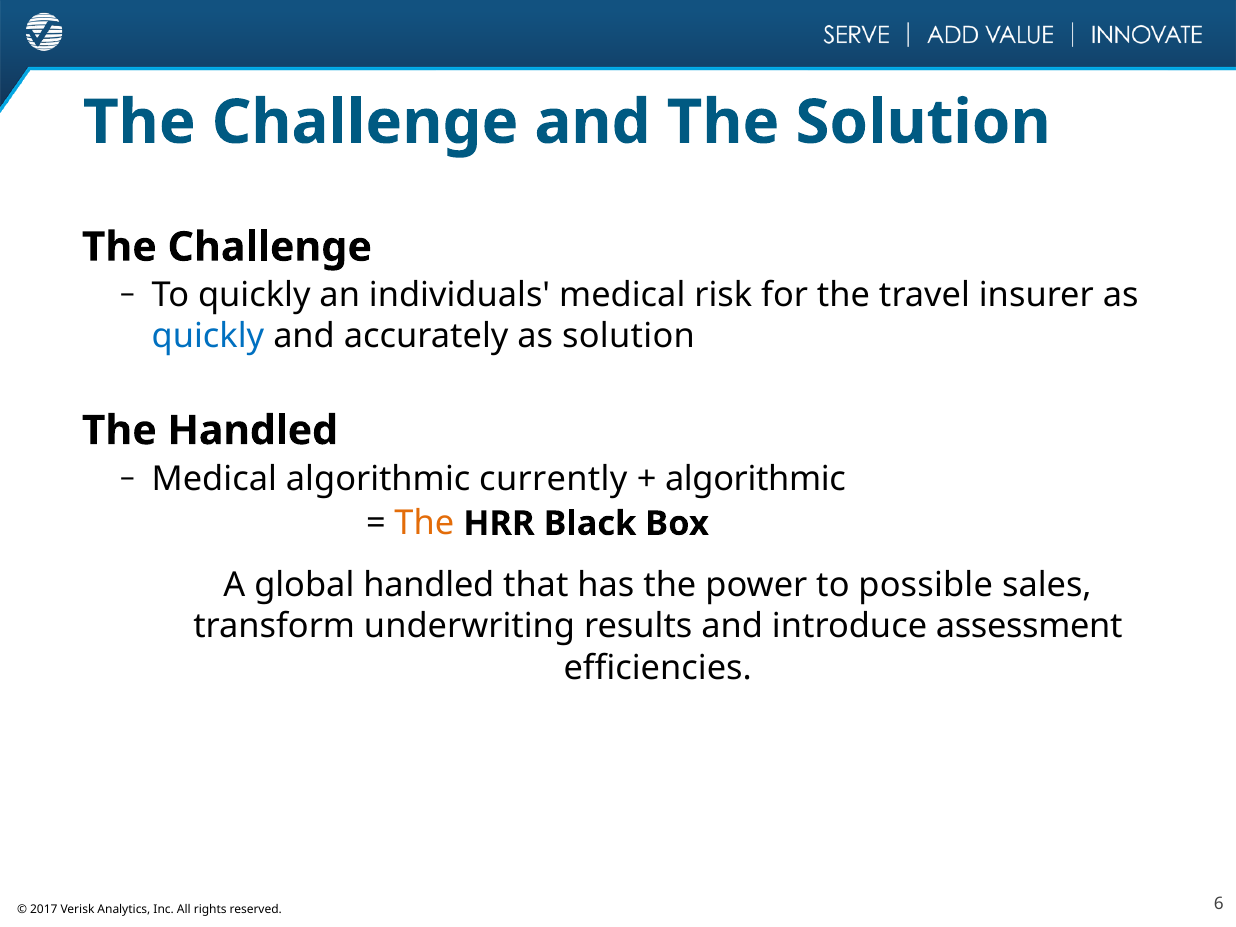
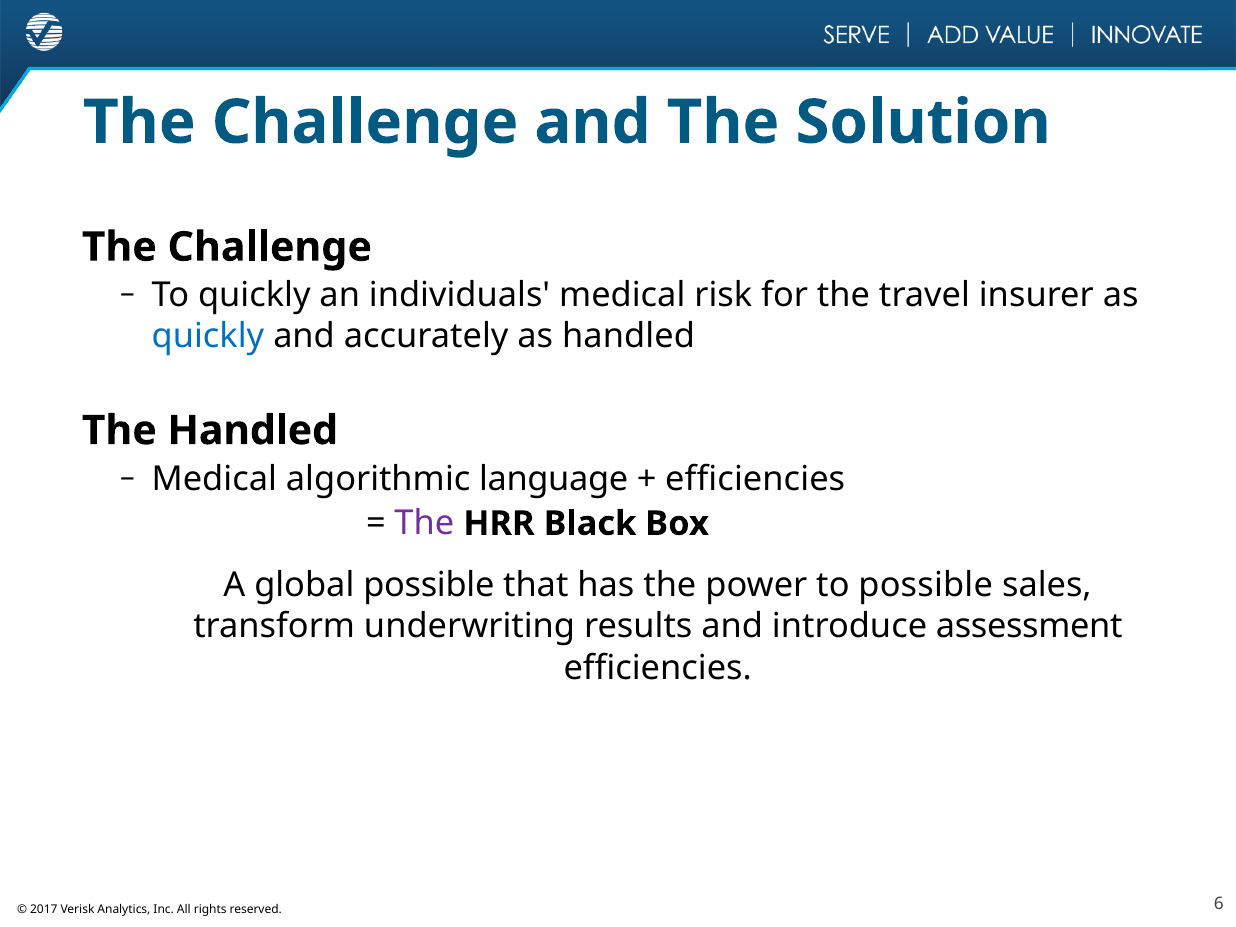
as solution: solution -> handled
currently: currently -> language
algorithmic at (755, 479): algorithmic -> efficiencies
The at (424, 524) colour: orange -> purple
global handled: handled -> possible
